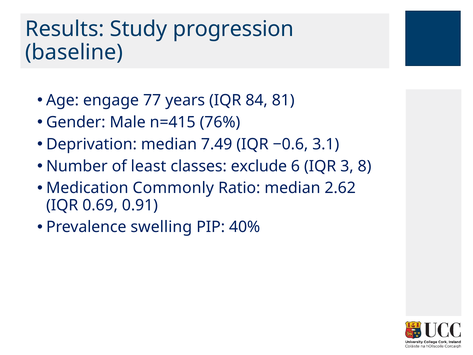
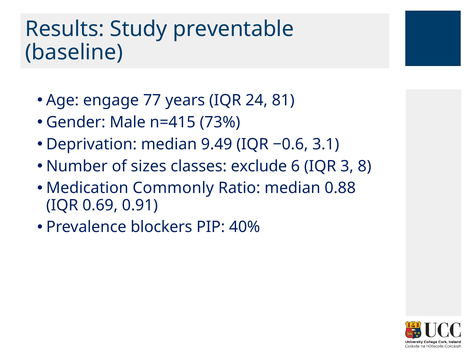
progression: progression -> preventable
84: 84 -> 24
76%: 76% -> 73%
7.49: 7.49 -> 9.49
least: least -> sizes
2.62: 2.62 -> 0.88
swelling: swelling -> blockers
